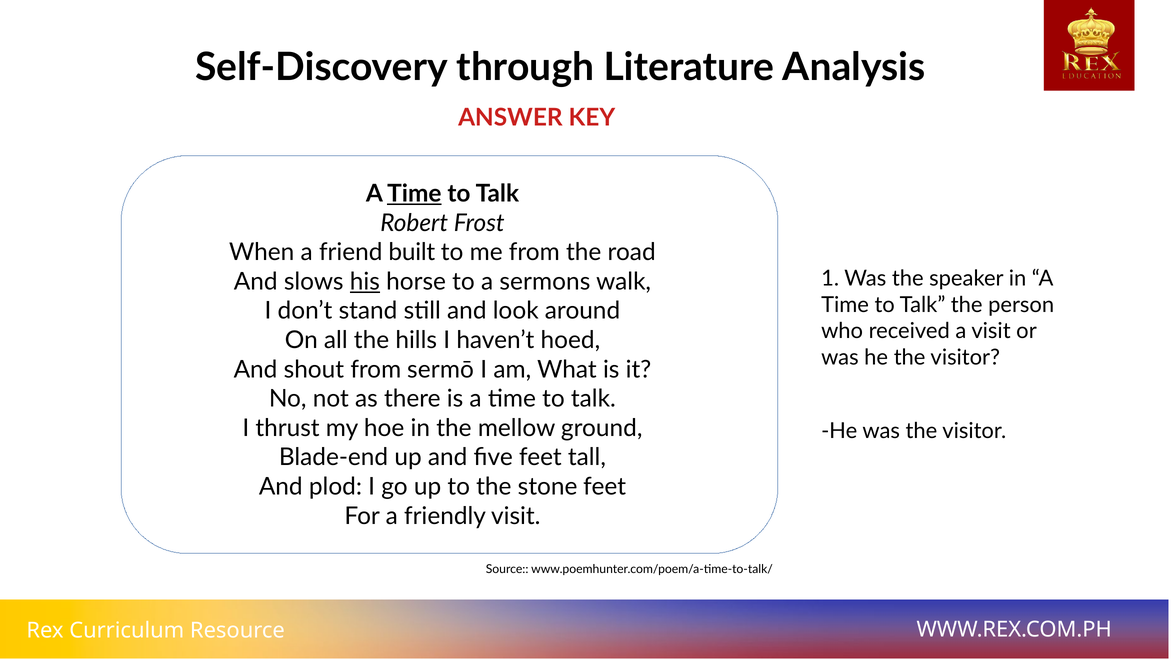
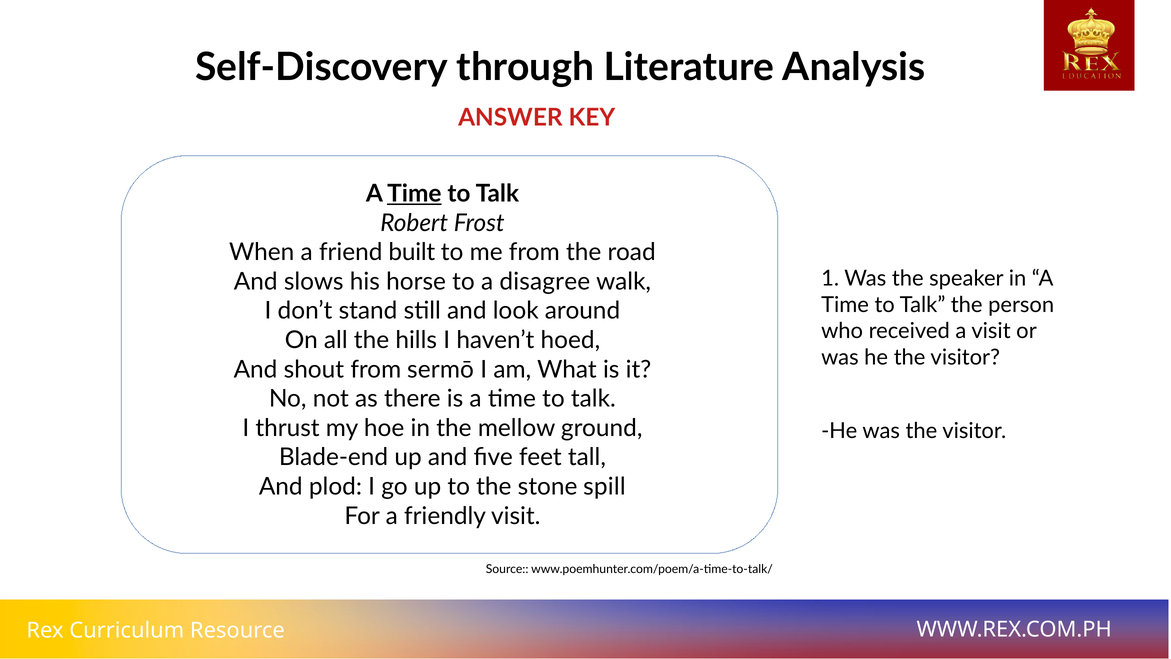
his underline: present -> none
sermons: sermons -> disagree
stone feet: feet -> spill
